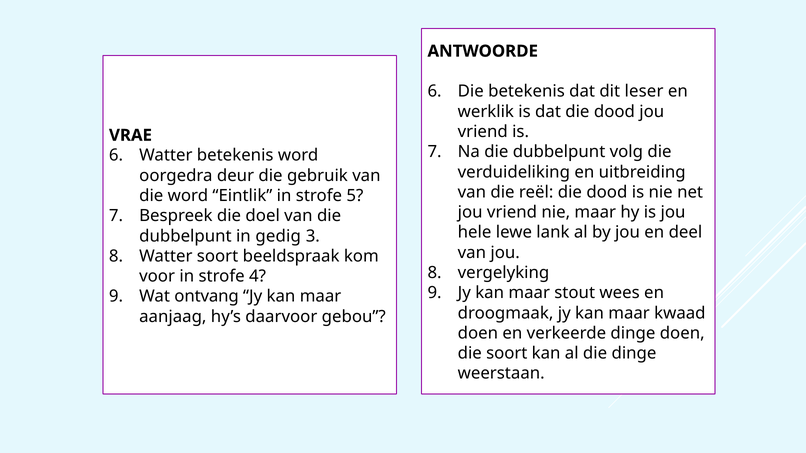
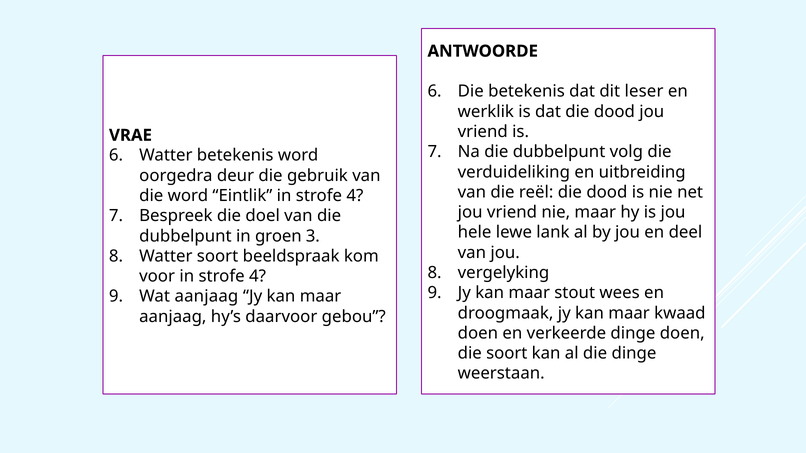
Eintlik in strofe 5: 5 -> 4
gedig: gedig -> groen
Wat ontvang: ontvang -> aanjaag
